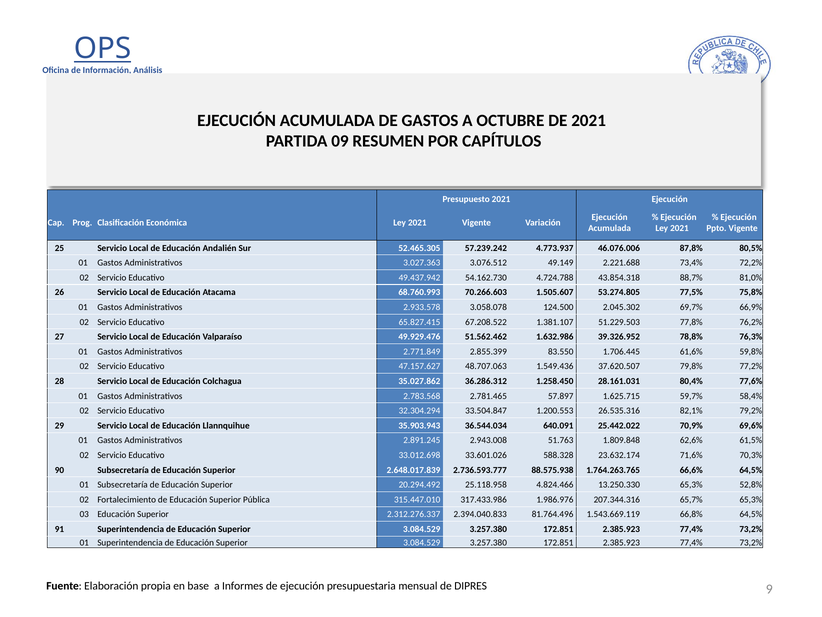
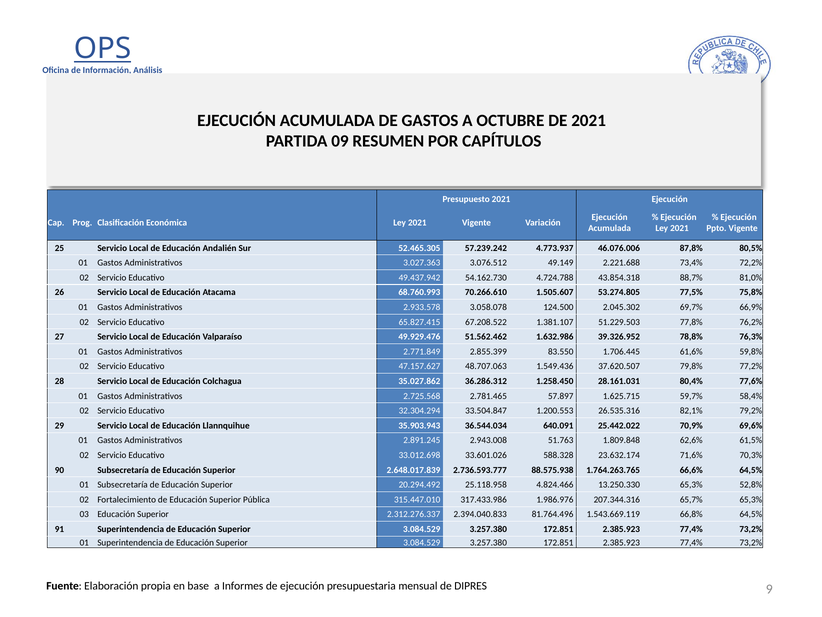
70.266.603: 70.266.603 -> 70.266.610
2.783.568: 2.783.568 -> 2.725.568
